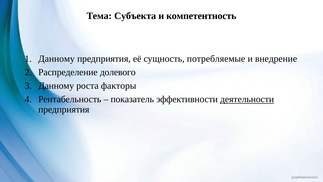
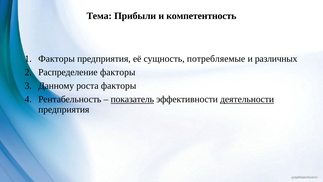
Субъекта: Субъекта -> Прибыли
Данному at (57, 59): Данному -> Факторы
внедрение: внедрение -> различных
Распределение долевого: долевого -> факторы
показатель underline: none -> present
